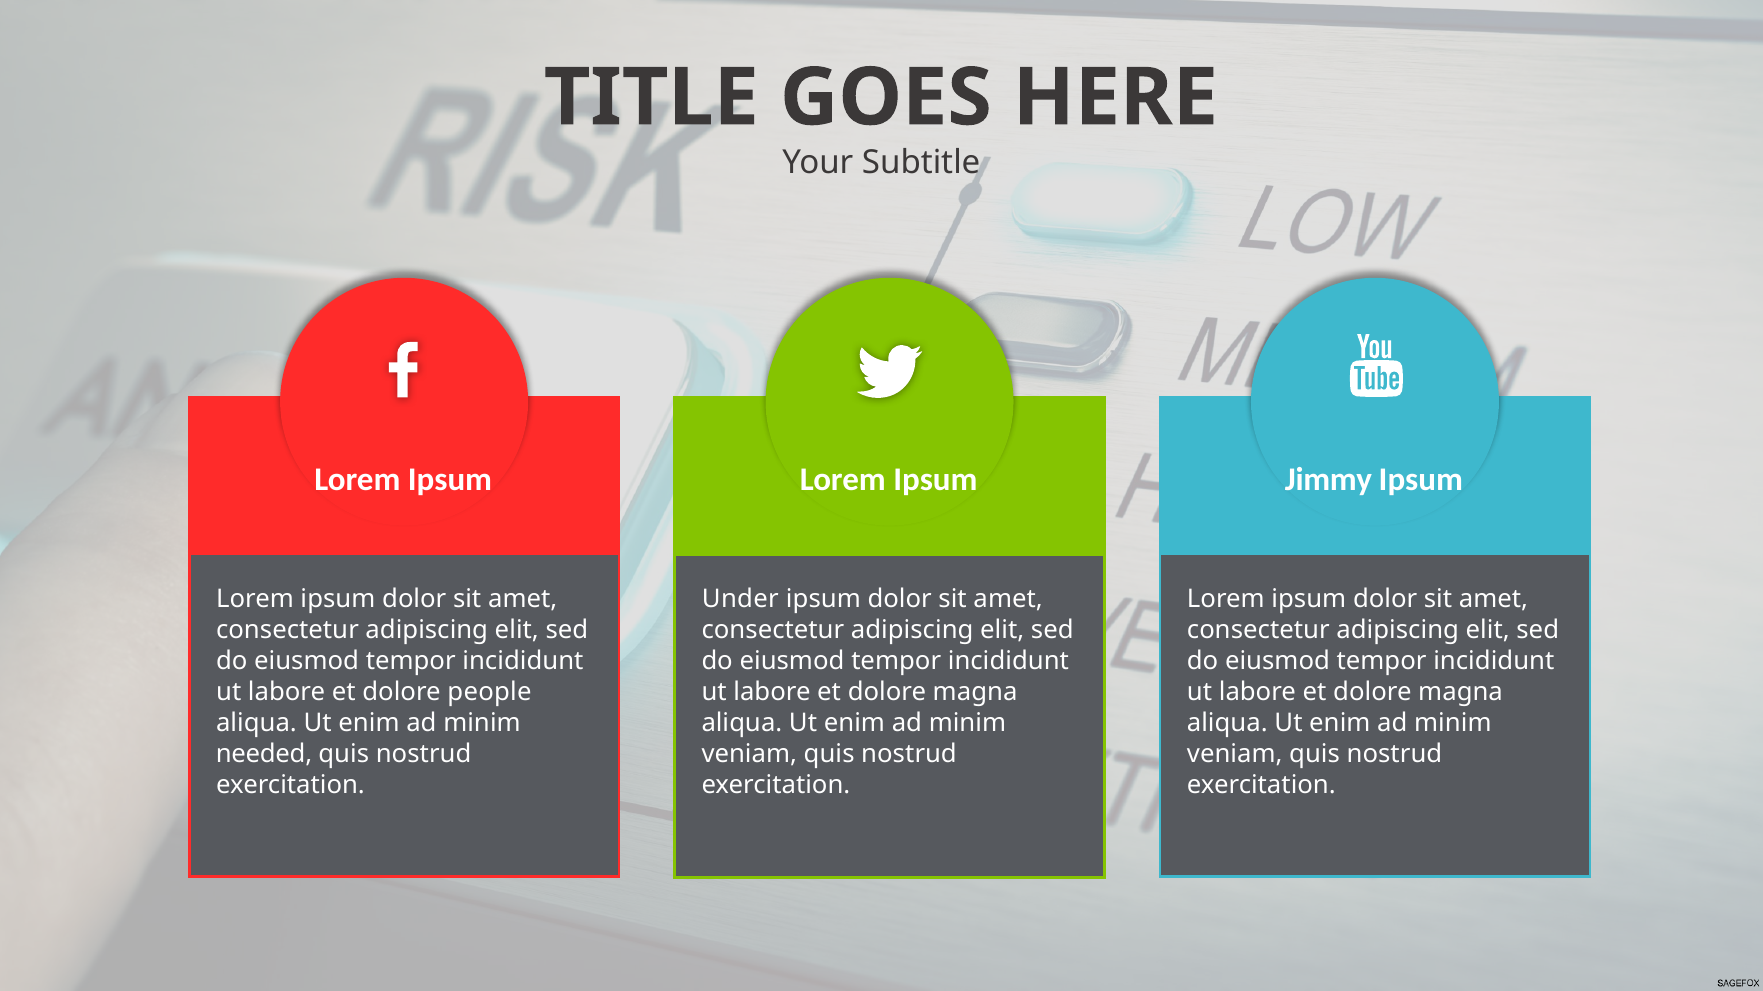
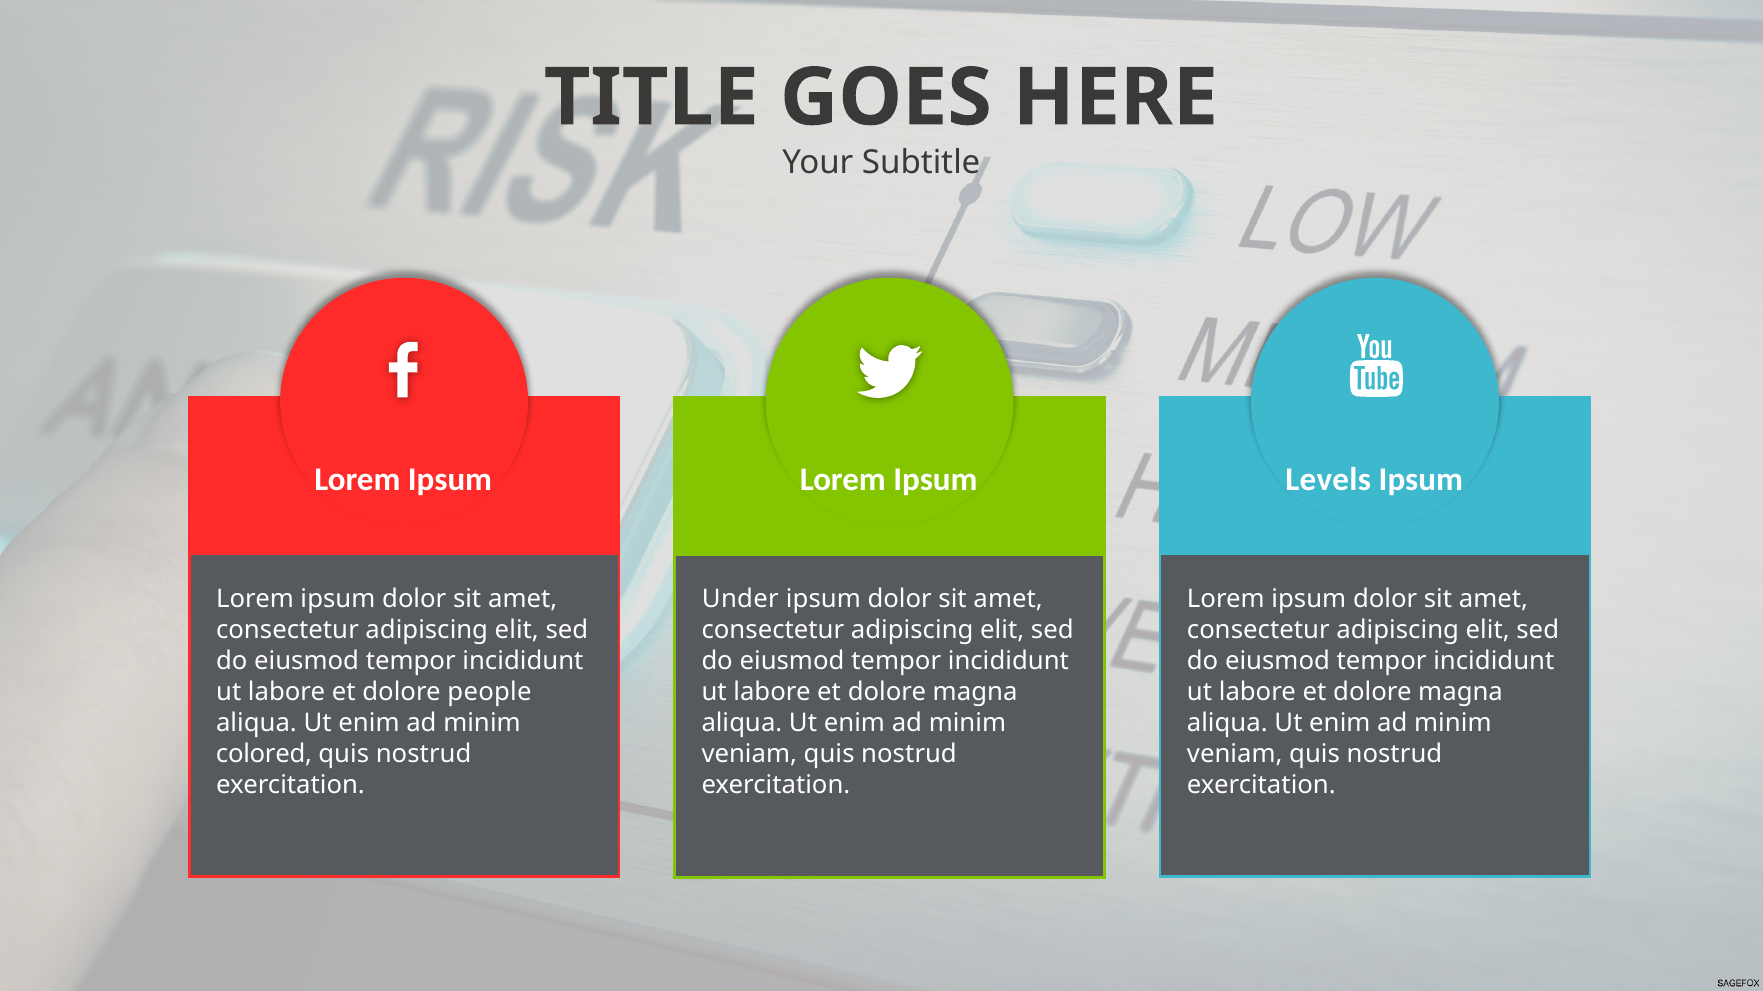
Jimmy: Jimmy -> Levels
needed: needed -> colored
